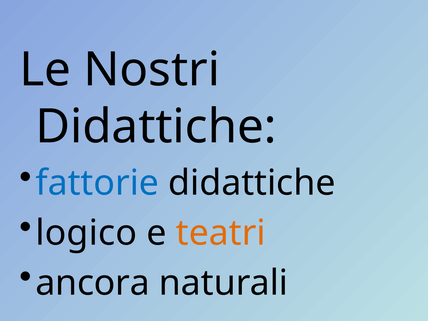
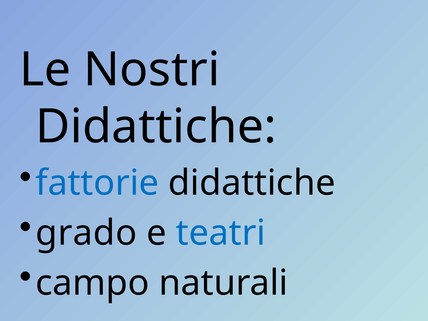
logico: logico -> grado
teatri colour: orange -> blue
ancora: ancora -> campo
